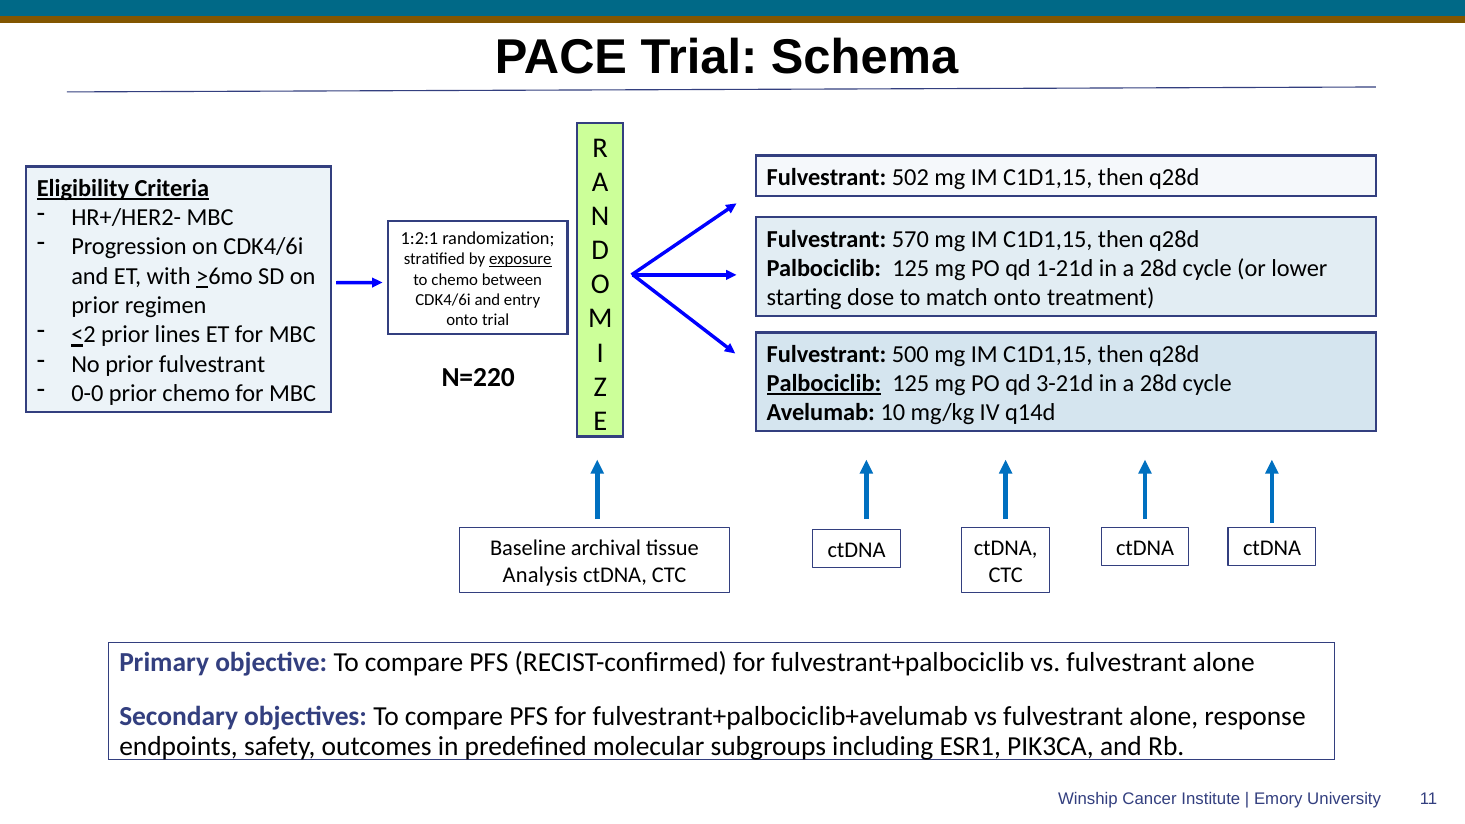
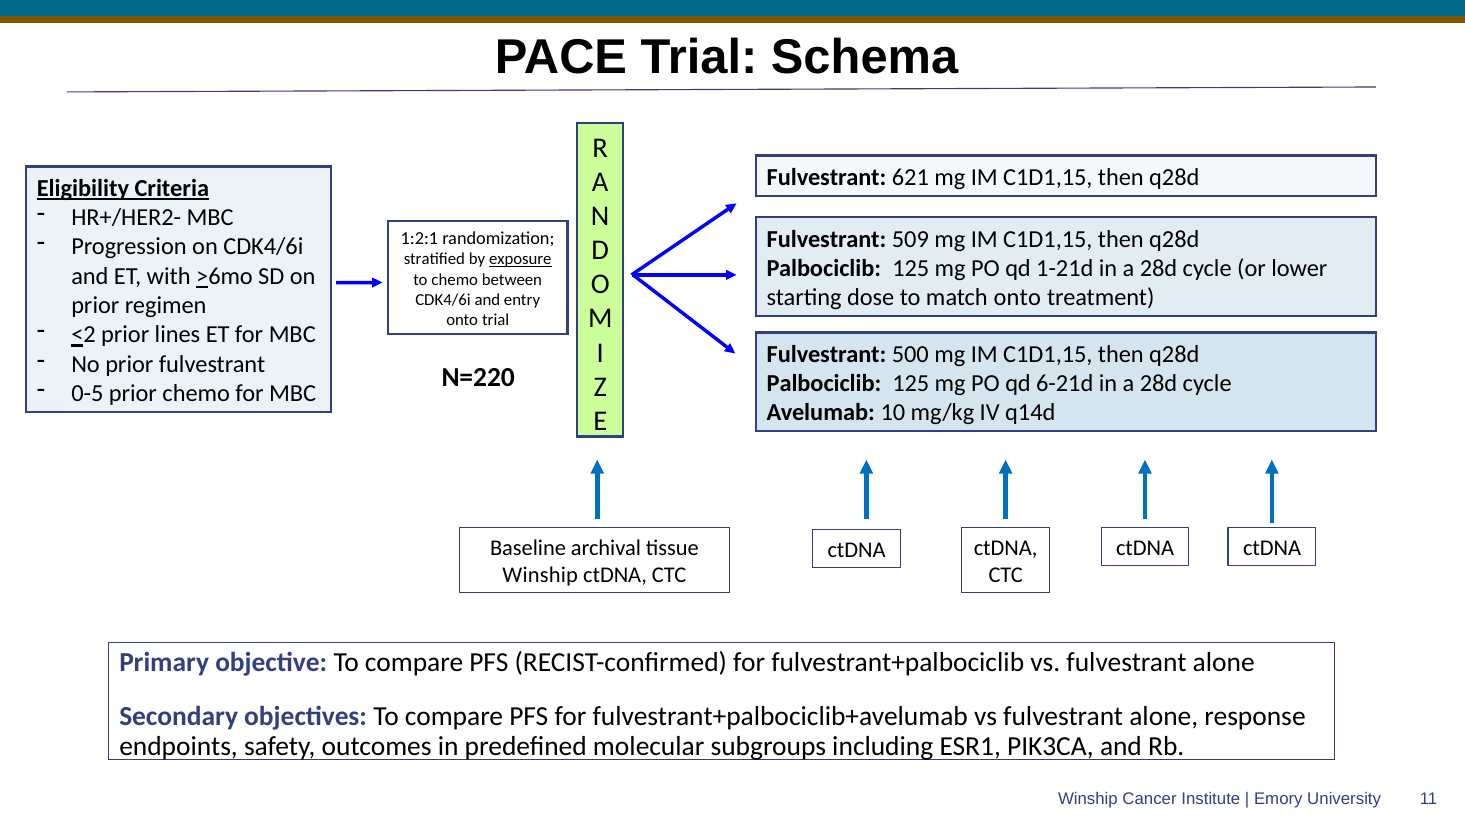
502: 502 -> 621
570: 570 -> 509
Palbociclib at (824, 384) underline: present -> none
3-21d: 3-21d -> 6-21d
0-0: 0-0 -> 0-5
Analysis at (540, 575): Analysis -> Winship
